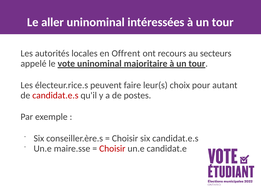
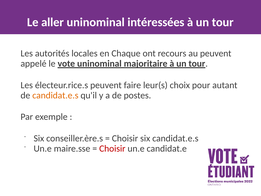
Offrent: Offrent -> Chaque
au secteurs: secteurs -> peuvent
candidat.e.s at (55, 95) colour: red -> orange
